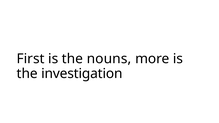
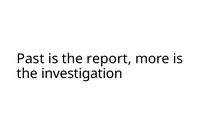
First: First -> Past
nouns: nouns -> report
